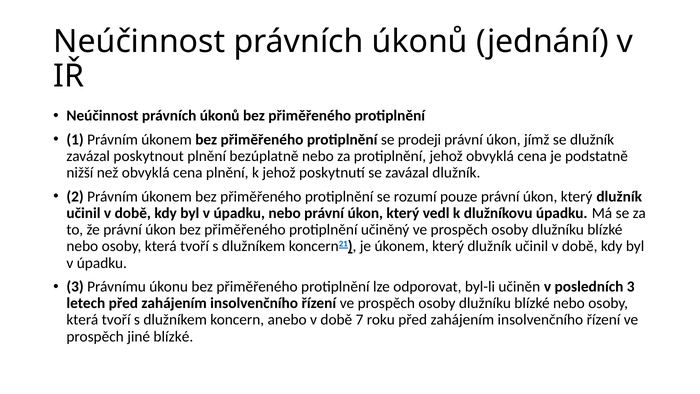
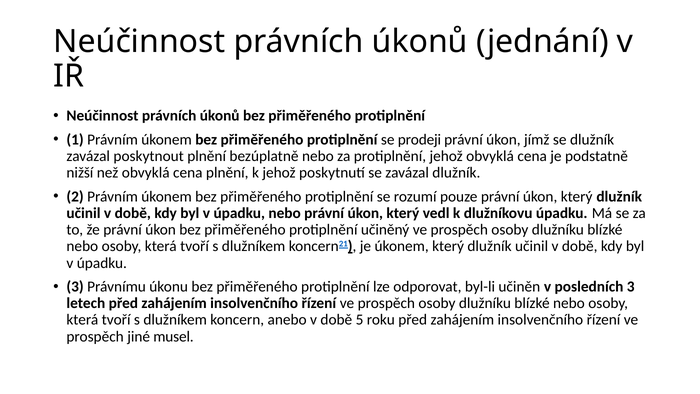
7: 7 -> 5
jiné blízké: blízké -> musel
